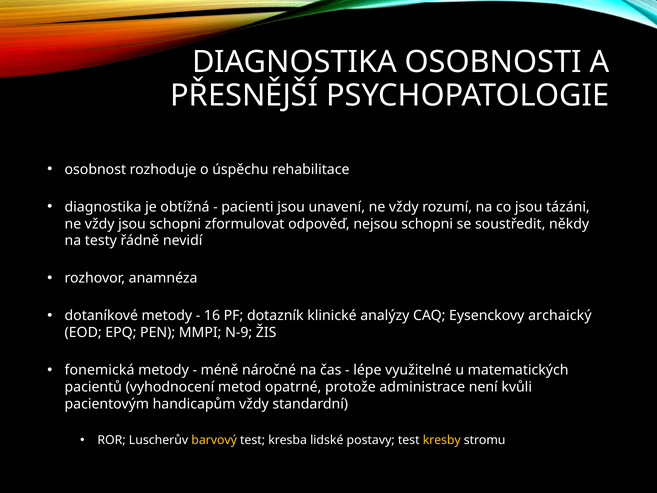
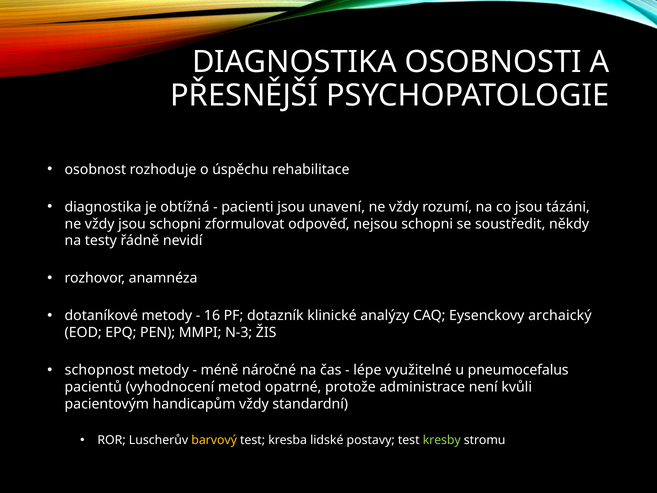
N-9: N-9 -> N-3
fonemická: fonemická -> schopnost
matematických: matematických -> pneumocefalus
kresby colour: yellow -> light green
